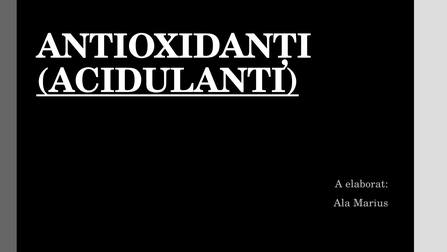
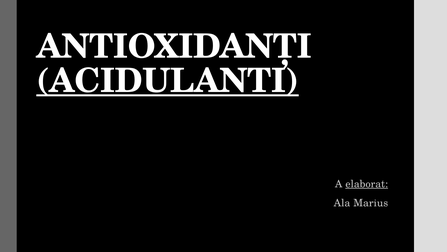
elaborat underline: none -> present
